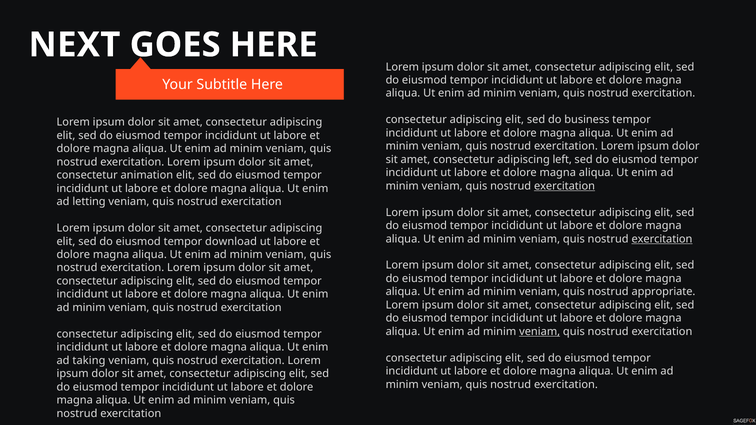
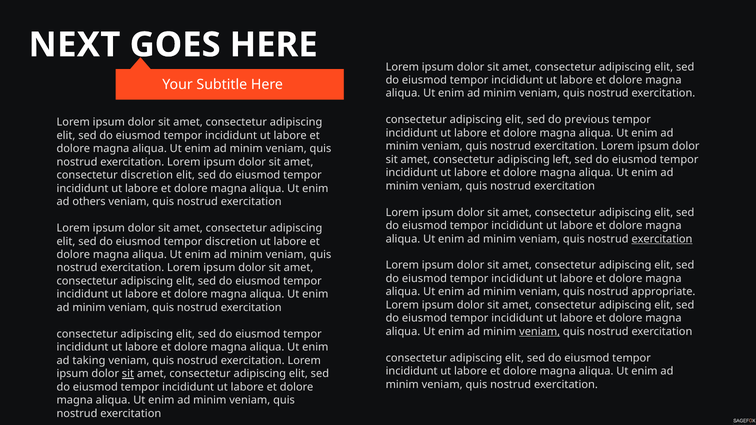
business: business -> previous
consectetur animation: animation -> discretion
exercitation at (564, 186) underline: present -> none
letting: letting -> others
tempor download: download -> discretion
sit at (128, 374) underline: none -> present
